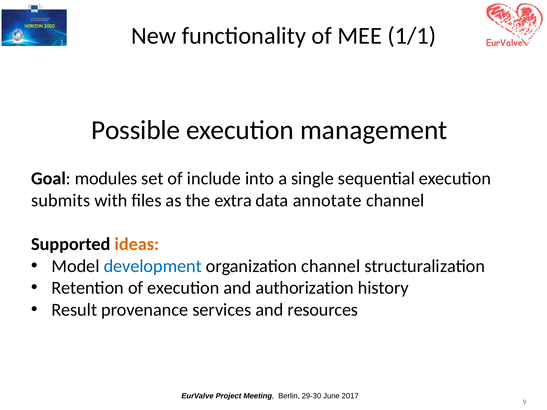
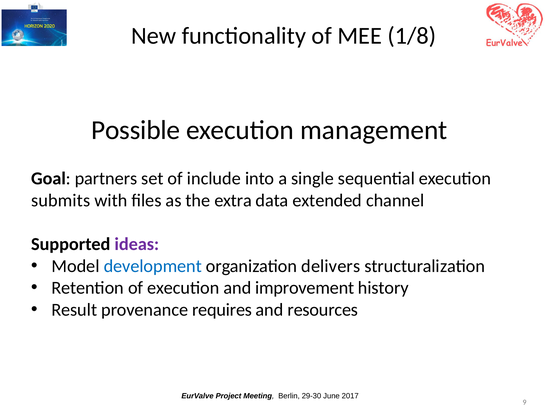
1/1: 1/1 -> 1/8
modules: modules -> partners
annotate: annotate -> extended
ideas colour: orange -> purple
organization channel: channel -> delivers
authorization: authorization -> improvement
services: services -> requires
